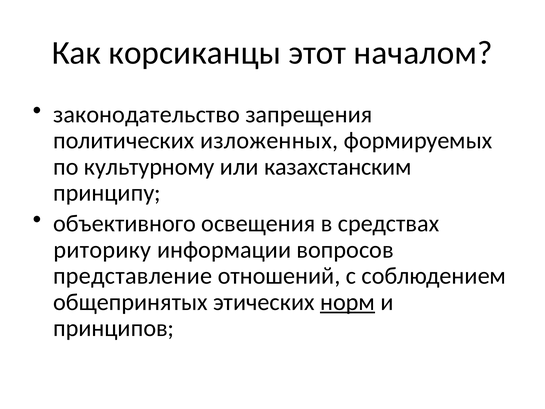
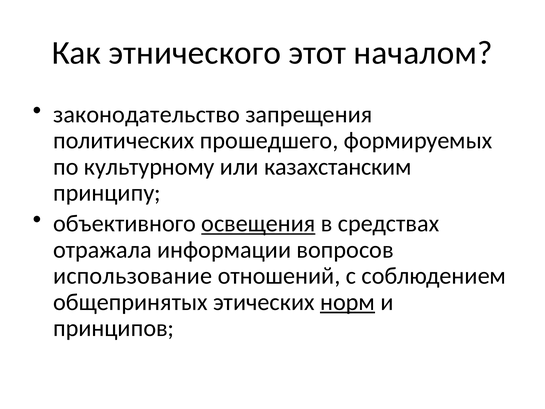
корсиканцы: корсиканцы -> этнического
изложенных: изложенных -> прошедшего
освещения underline: none -> present
риторику: риторику -> отражала
представление: представление -> использование
